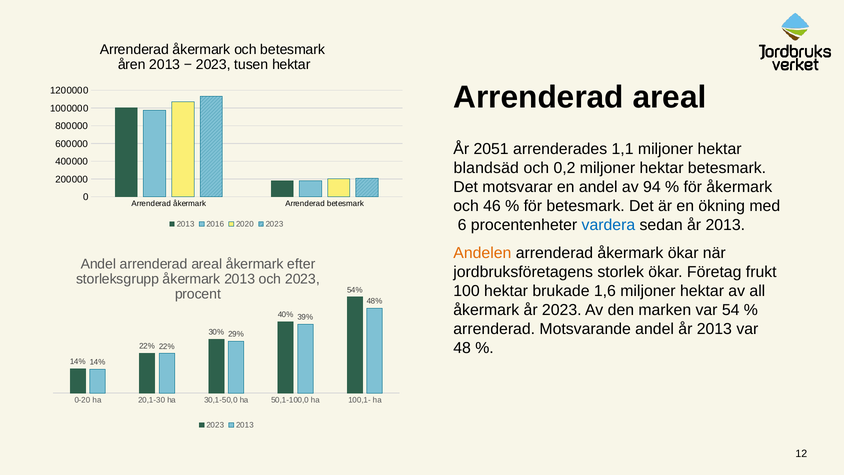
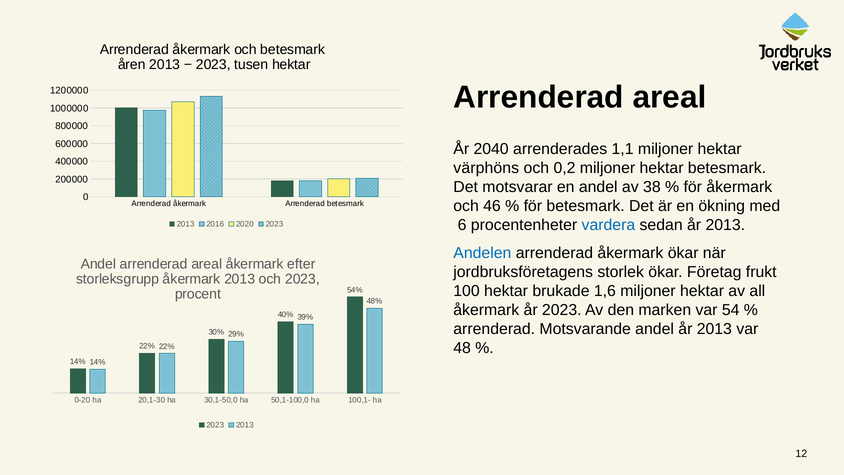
2051: 2051 -> 2040
blandsäd: blandsäd -> värphöns
94: 94 -> 38
Andelen colour: orange -> blue
